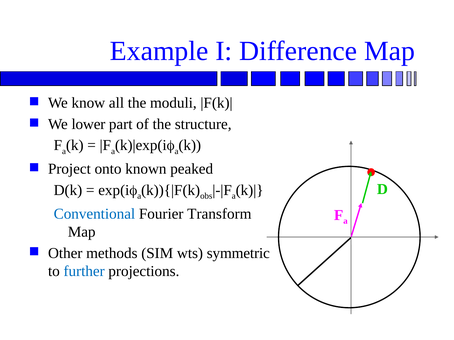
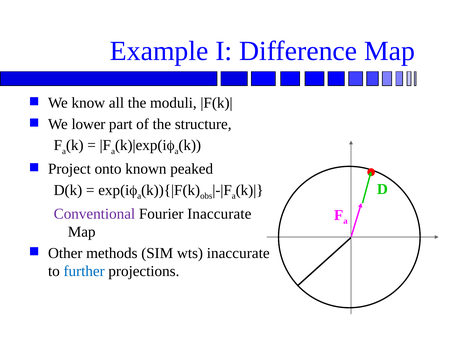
Conventional colour: blue -> purple
Fourier Transform: Transform -> Inaccurate
wts symmetric: symmetric -> inaccurate
